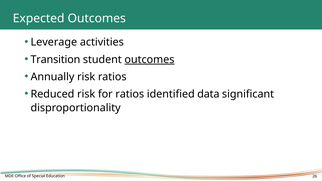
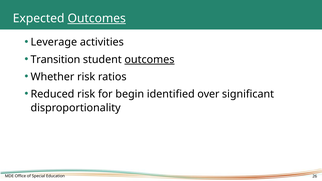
Outcomes at (97, 18) underline: none -> present
Annually: Annually -> Whether
for ratios: ratios -> begin
data: data -> over
